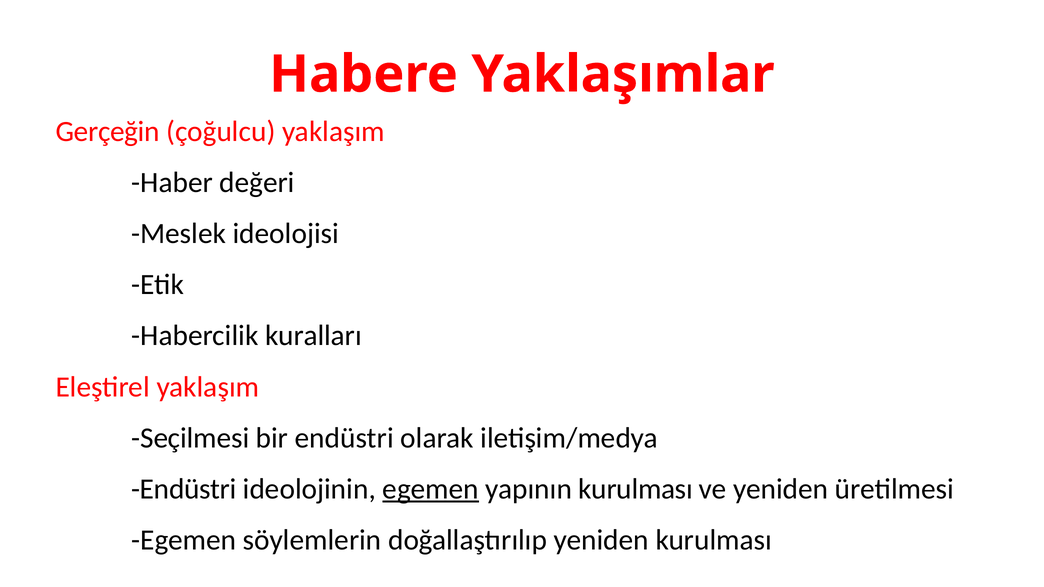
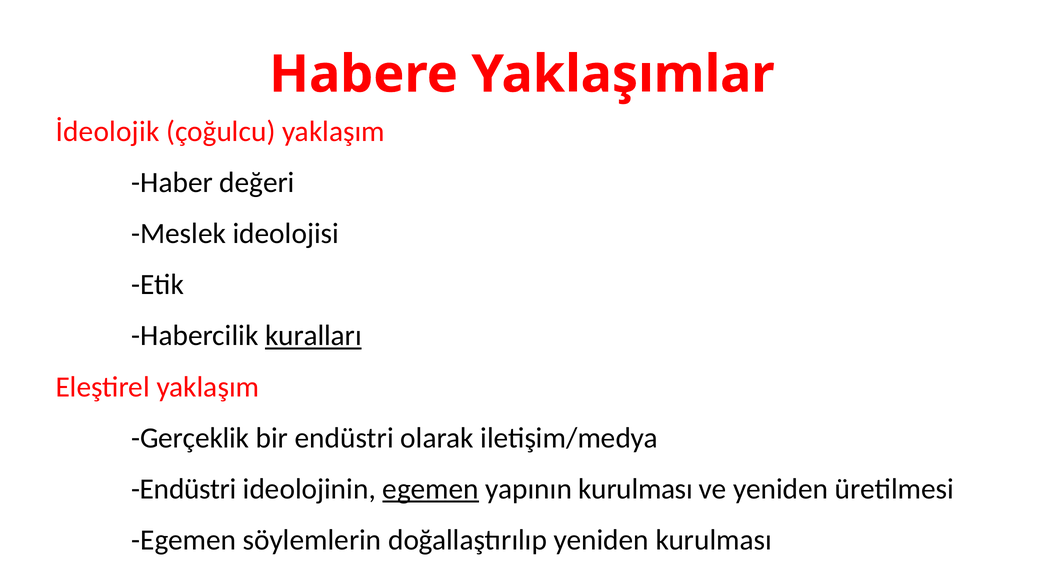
Gerçeğin: Gerçeğin -> İdeolojik
kuralları underline: none -> present
Seçilmesi: Seçilmesi -> Gerçeklik
